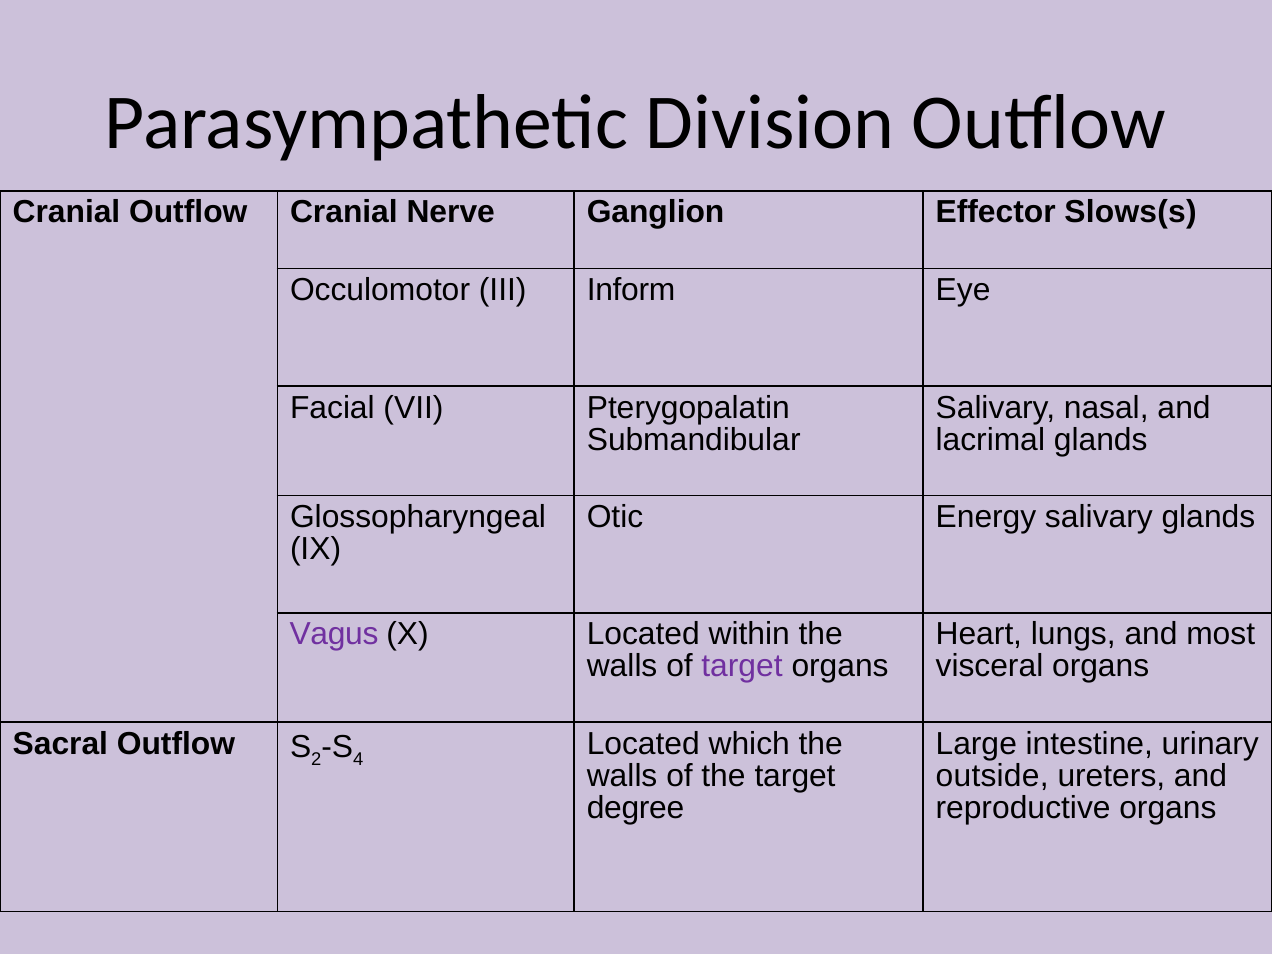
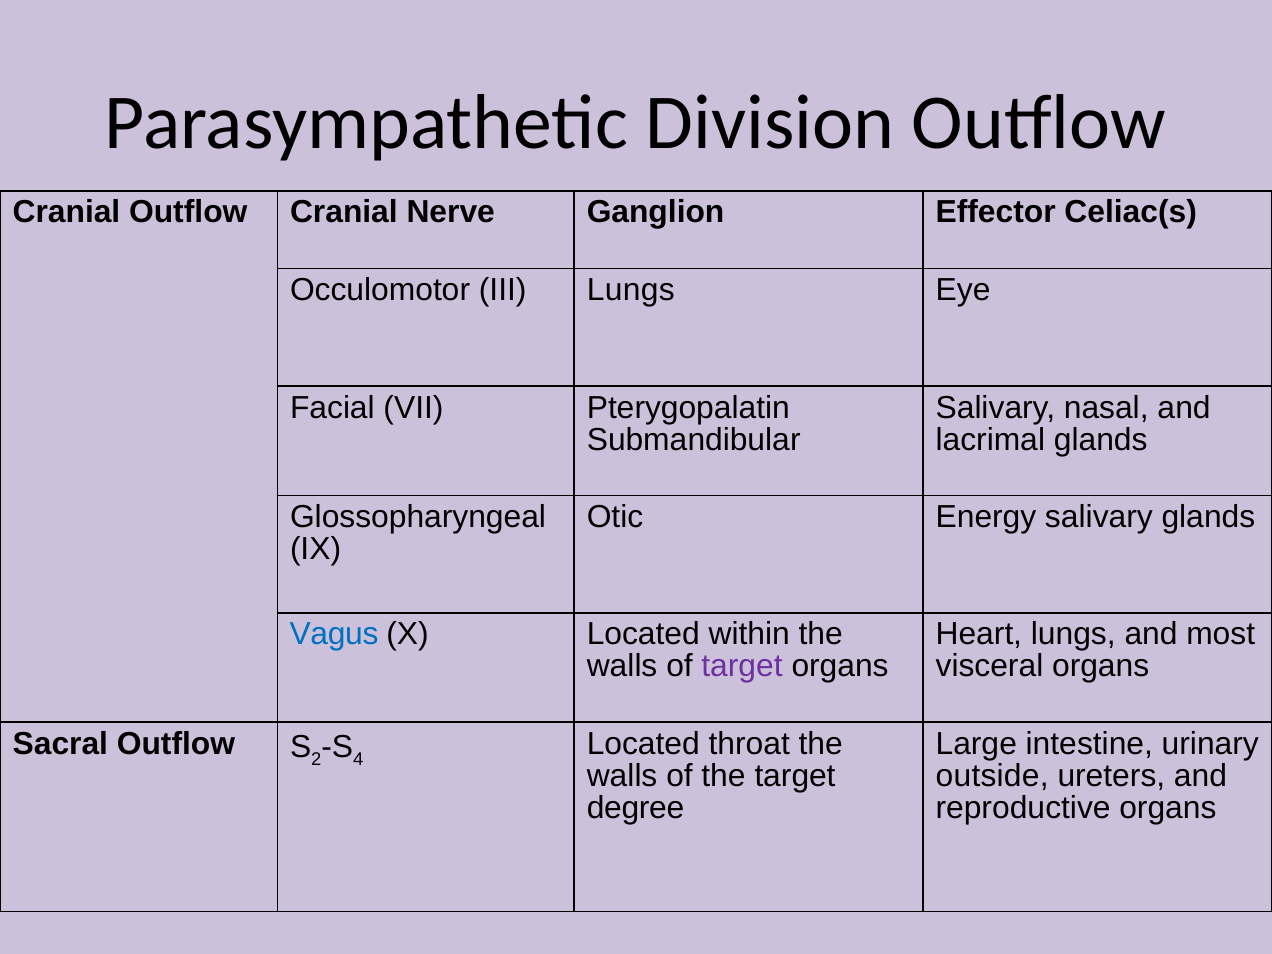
Slows(s: Slows(s -> Celiac(s
III Inform: Inform -> Lungs
Vagus colour: purple -> blue
which: which -> throat
